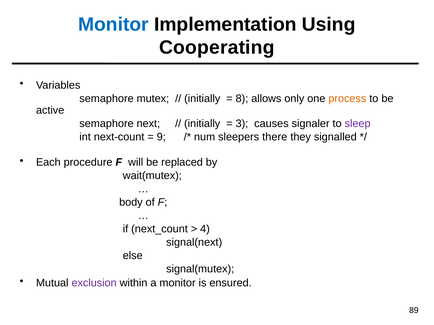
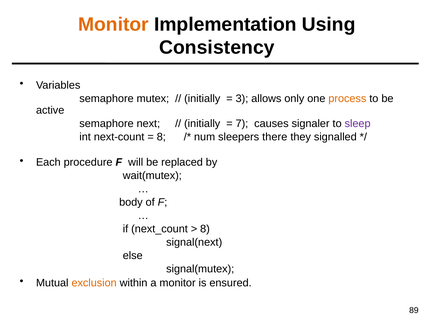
Monitor at (113, 24) colour: blue -> orange
Cooperating: Cooperating -> Consistency
8: 8 -> 3
3: 3 -> 7
9 at (161, 137): 9 -> 8
4 at (205, 229): 4 -> 8
exclusion colour: purple -> orange
